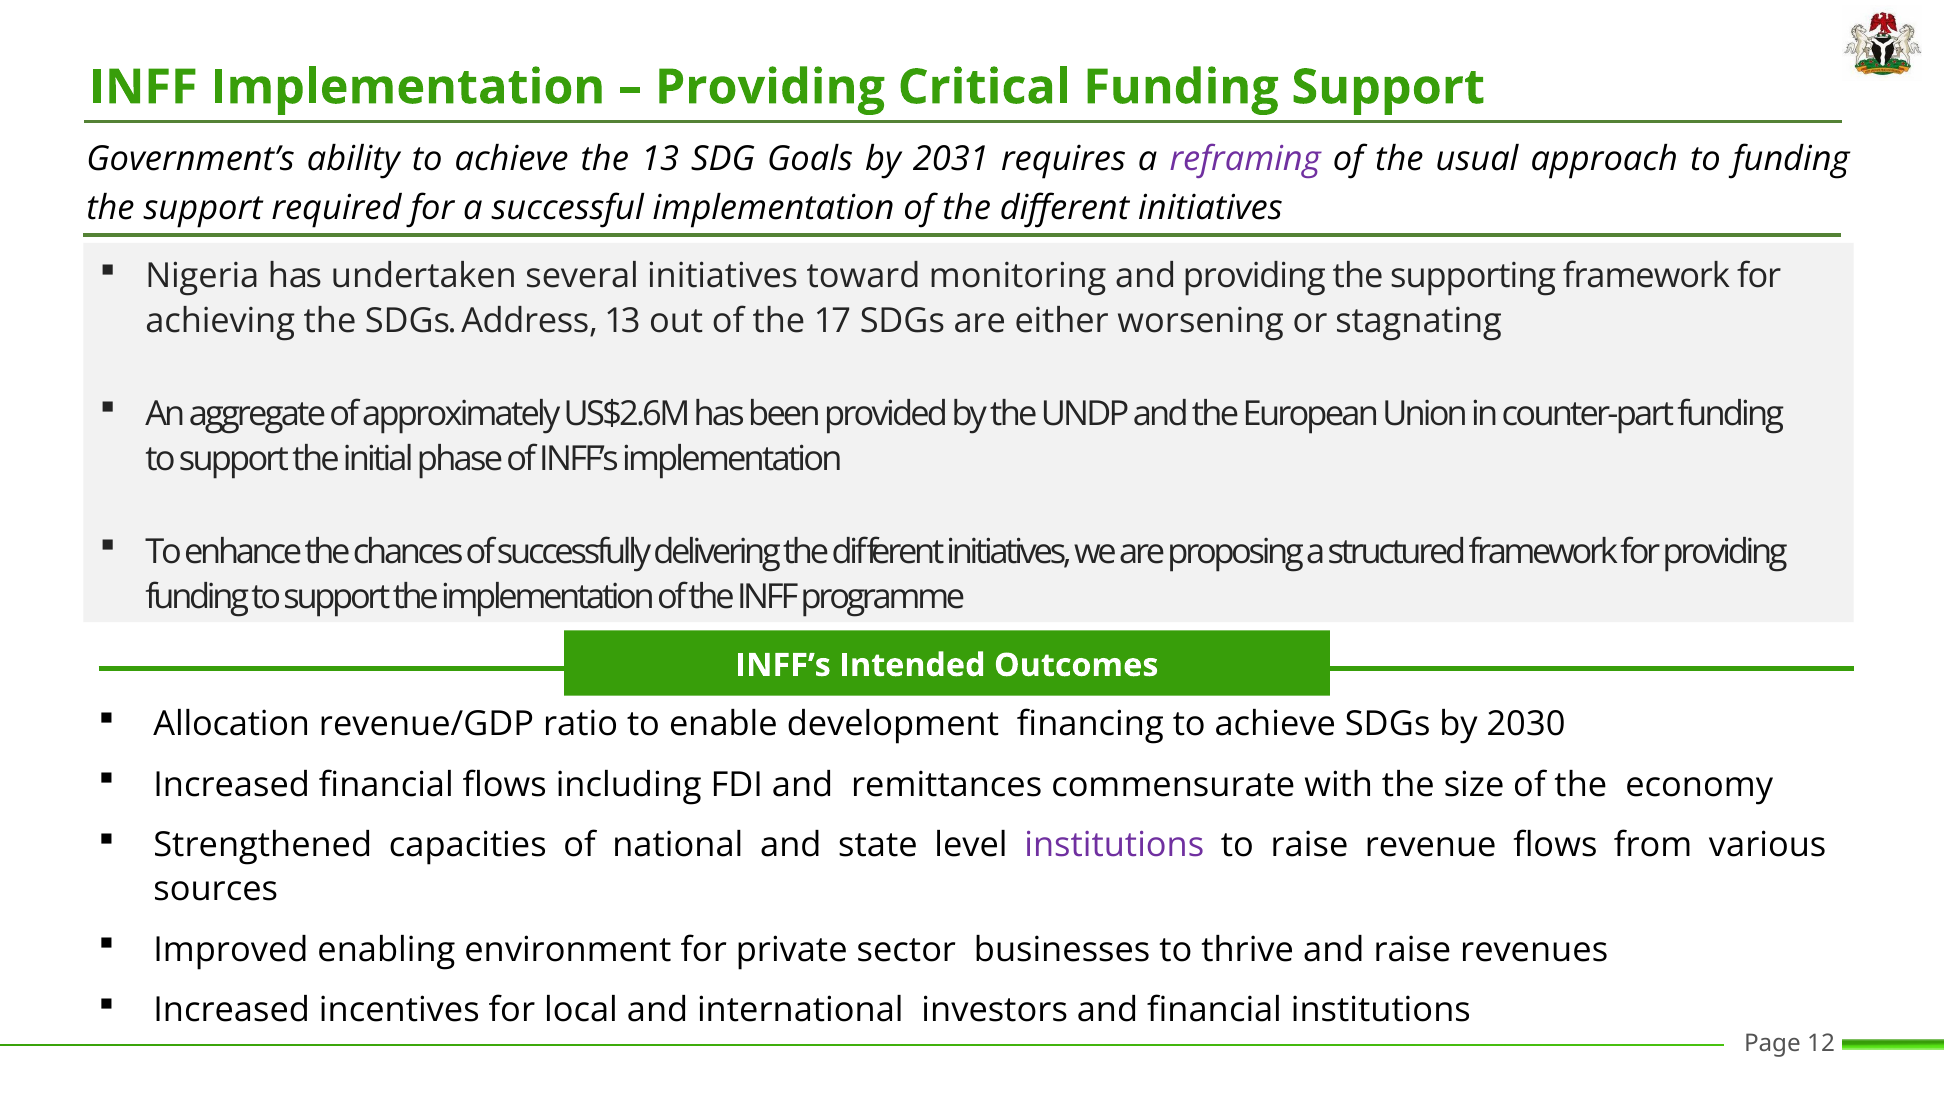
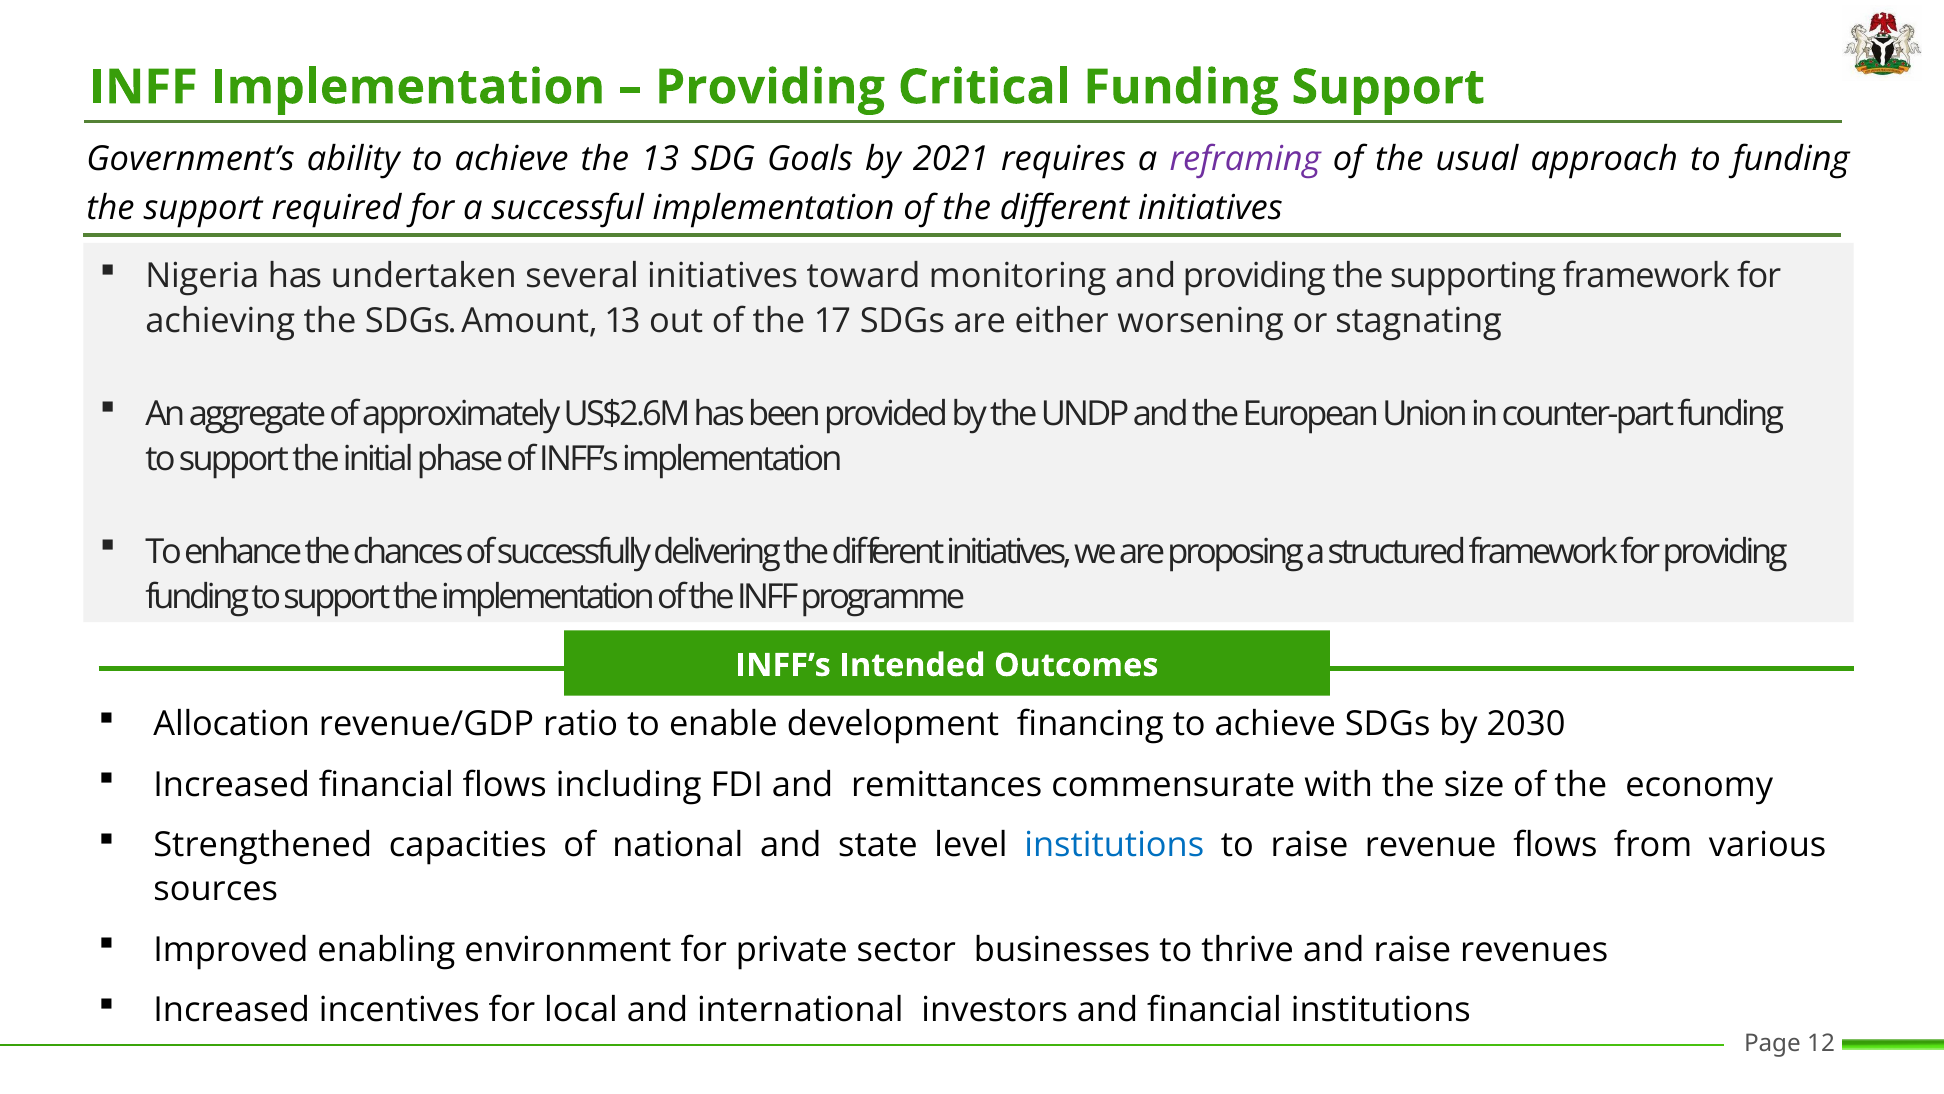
2031: 2031 -> 2021
Address: Address -> Amount
institutions at (1114, 845) colour: purple -> blue
